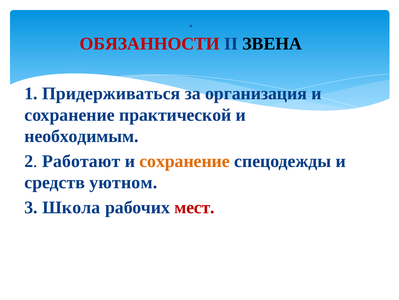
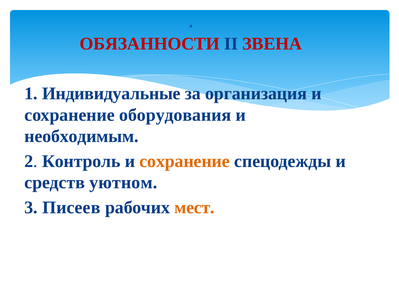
ЗВЕНА colour: black -> red
Придерживаться: Придерживаться -> Индивидуальные
практической: практической -> оборудования
Работают: Работают -> Контроль
Школа: Школа -> Писеев
мест colour: red -> orange
